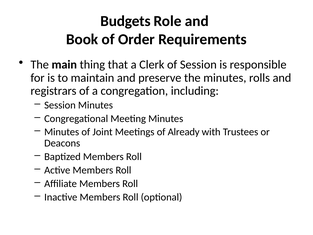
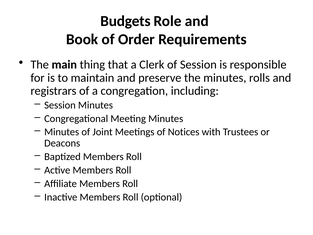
Already: Already -> Notices
